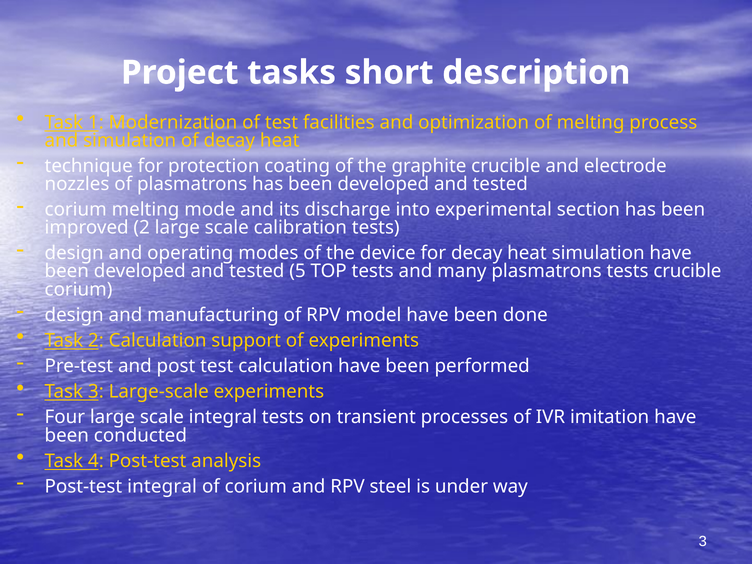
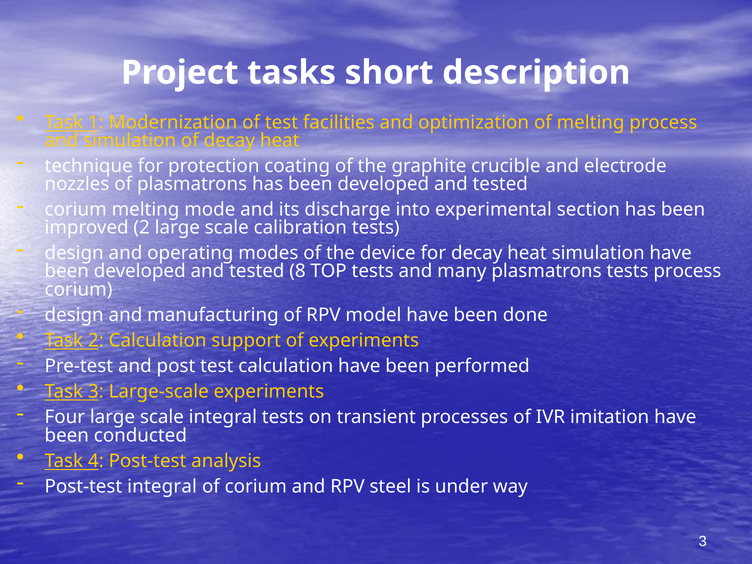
5: 5 -> 8
tests crucible: crucible -> process
